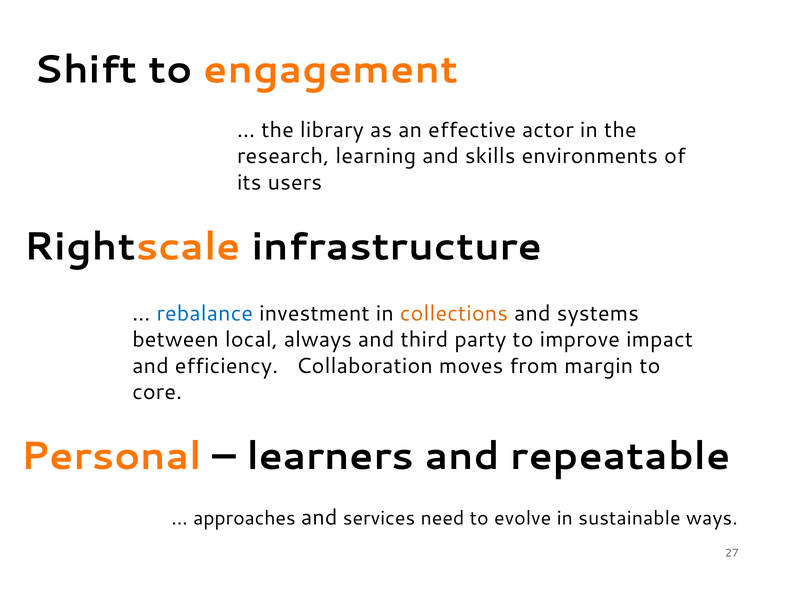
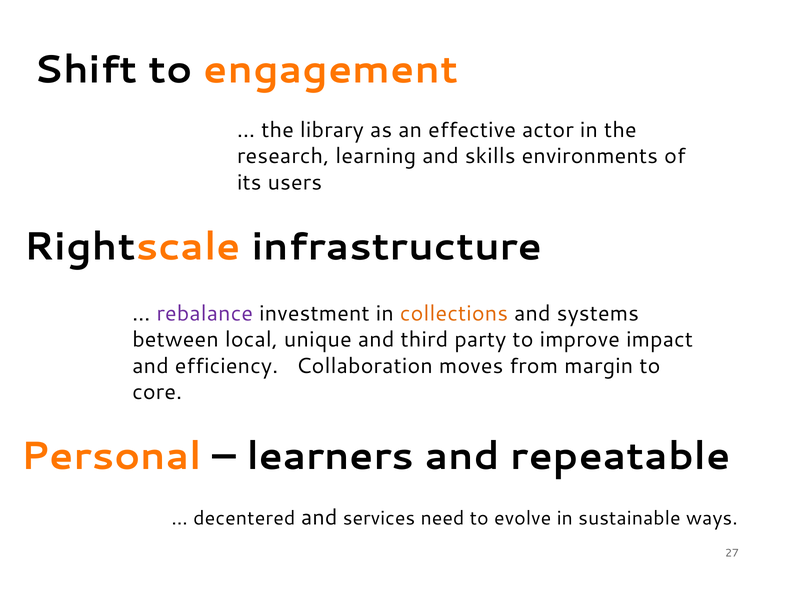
rebalance colour: blue -> purple
always: always -> unique
approaches: approaches -> decentered
